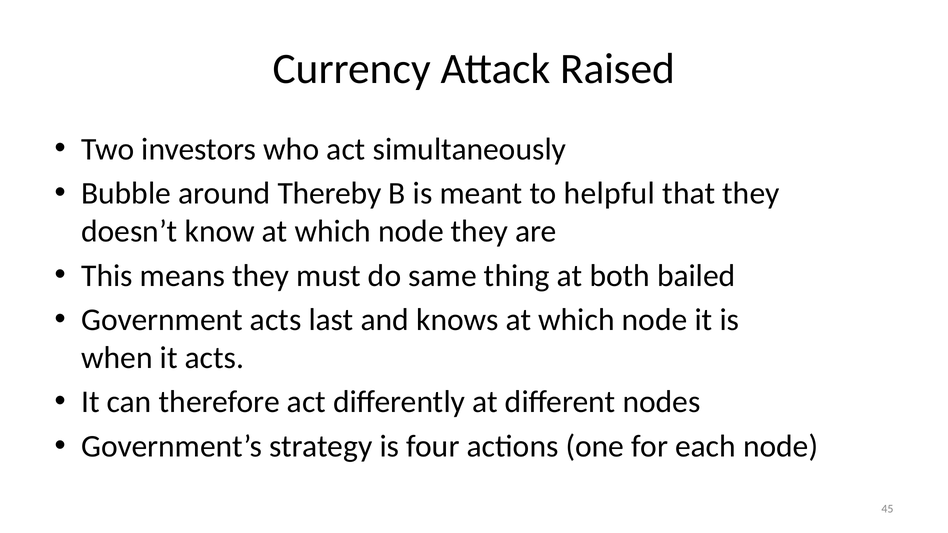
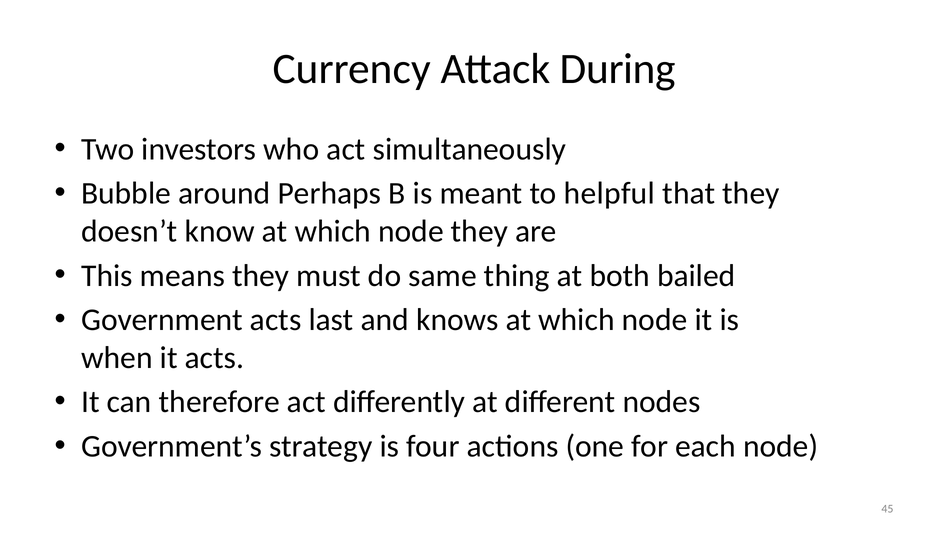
Raised: Raised -> During
Thereby: Thereby -> Perhaps
